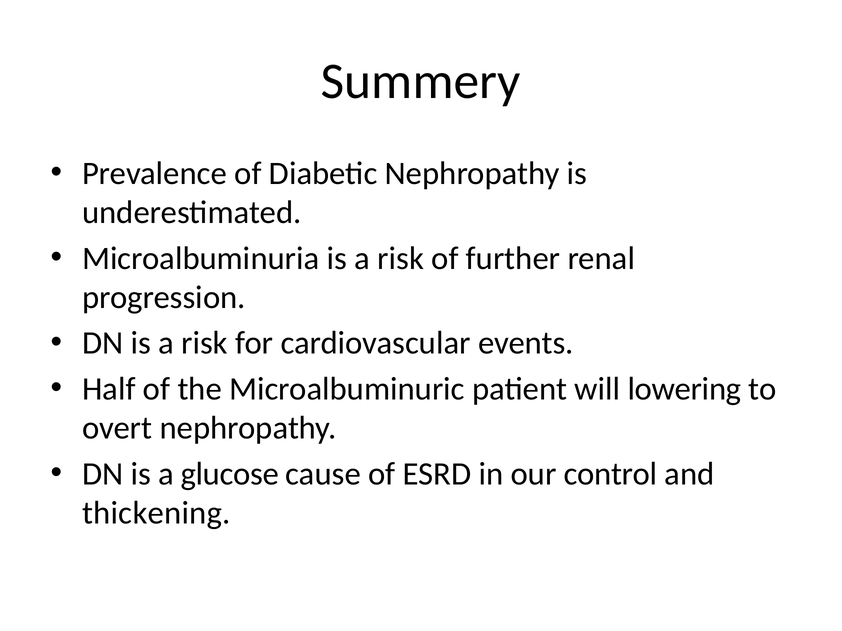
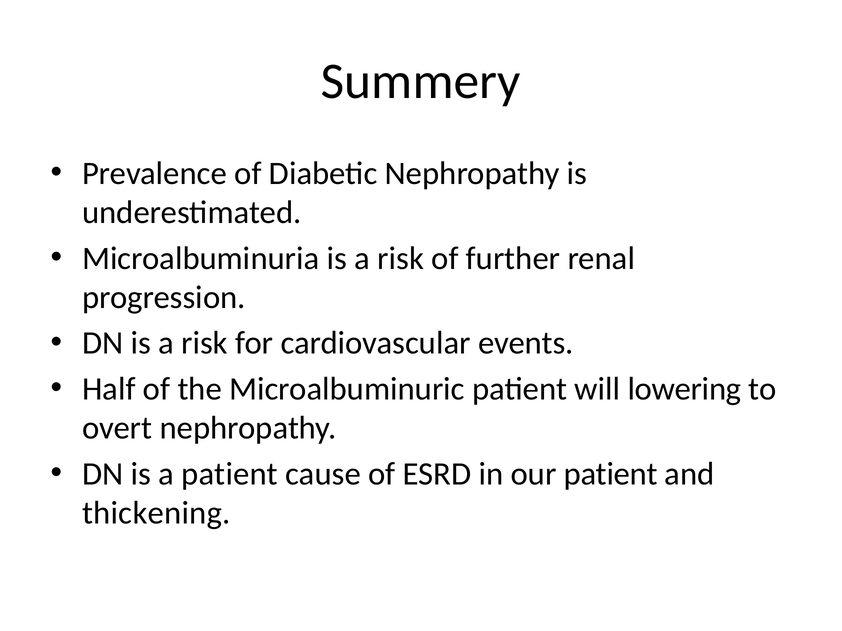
a glucose: glucose -> patient
our control: control -> patient
